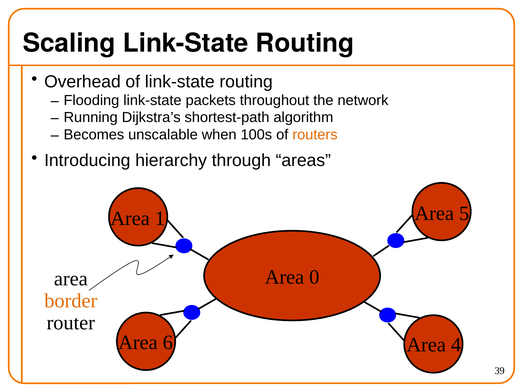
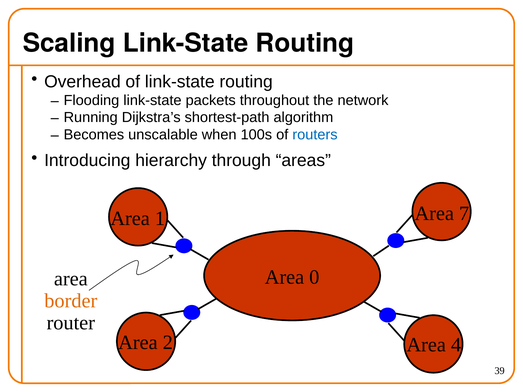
routers colour: orange -> blue
5: 5 -> 7
6: 6 -> 2
